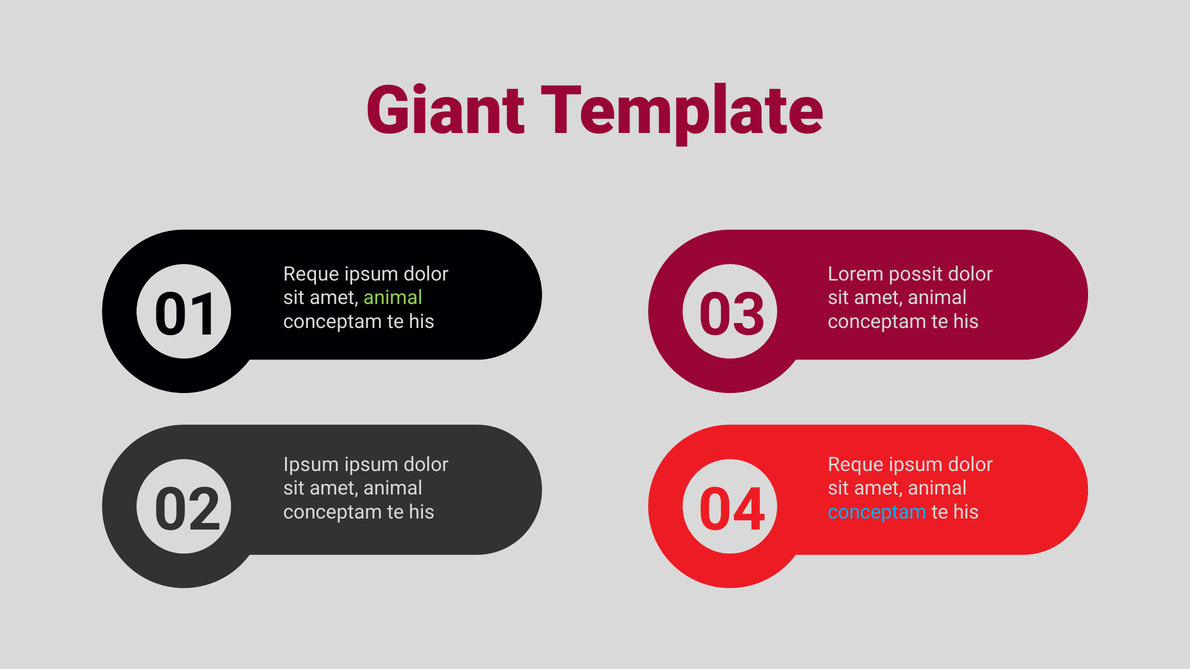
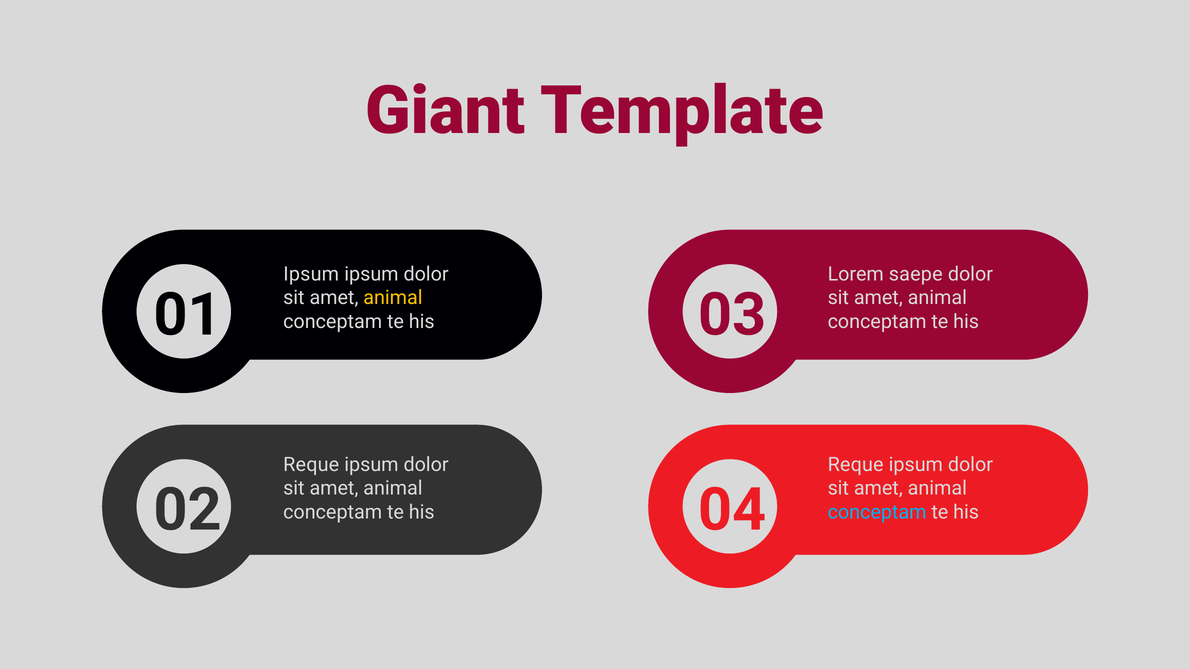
Reque at (311, 274): Reque -> Ipsum
possit: possit -> saepe
animal at (393, 298) colour: light green -> yellow
Ipsum at (311, 465): Ipsum -> Reque
